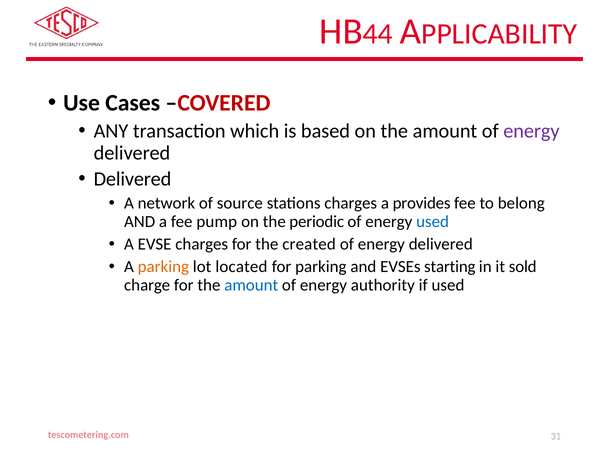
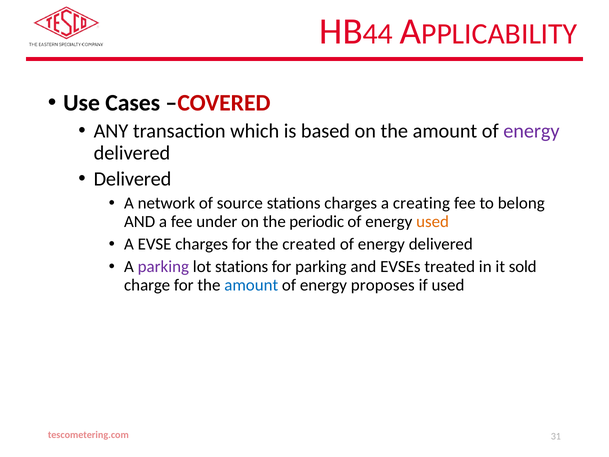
provides: provides -> creating
pump: pump -> under
used at (433, 222) colour: blue -> orange
parking at (163, 267) colour: orange -> purple
lot located: located -> stations
starting: starting -> treated
authority: authority -> proposes
